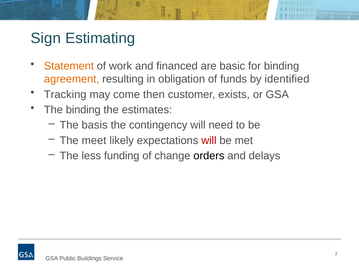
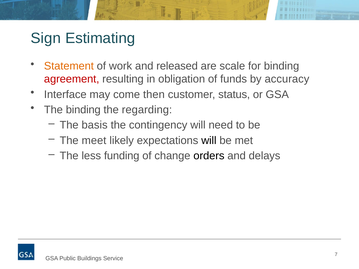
financed: financed -> released
basic: basic -> scale
agreement colour: orange -> red
identified: identified -> accuracy
Tracking: Tracking -> Interface
exists: exists -> status
estimates: estimates -> regarding
will at (209, 141) colour: red -> black
